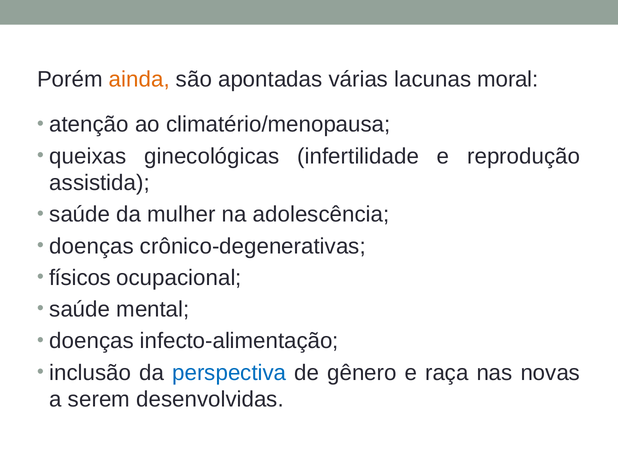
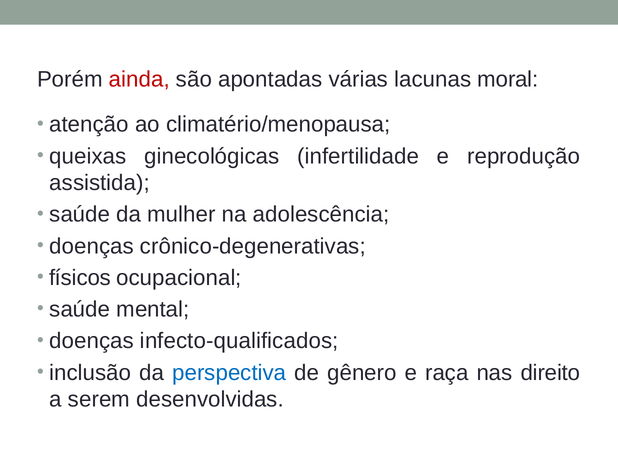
ainda colour: orange -> red
infecto-alimentação: infecto-alimentação -> infecto-qualificados
novas: novas -> direito
